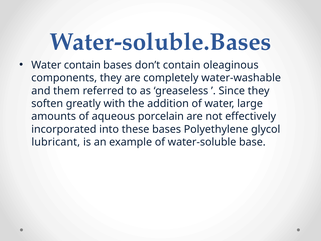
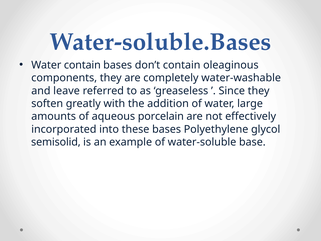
them: them -> leave
lubricant: lubricant -> semisolid
